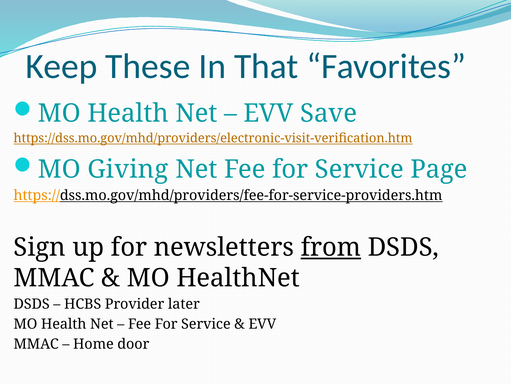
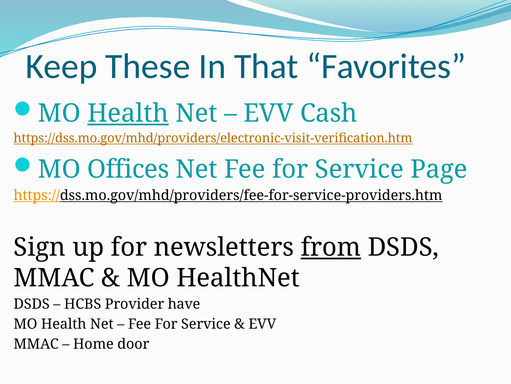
Health at (128, 113) underline: none -> present
Save: Save -> Cash
Giving: Giving -> Offices
later: later -> have
